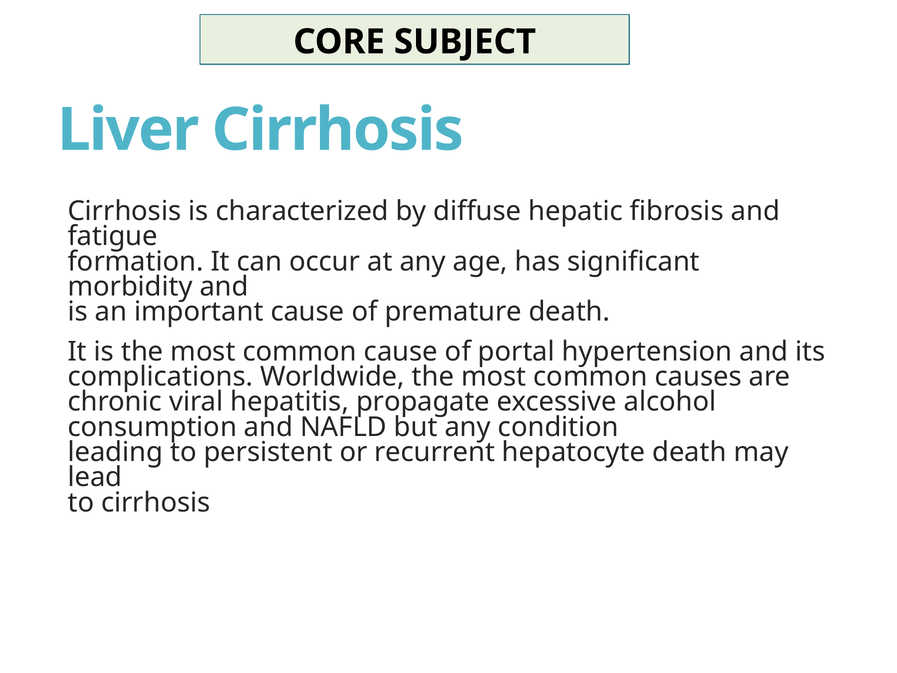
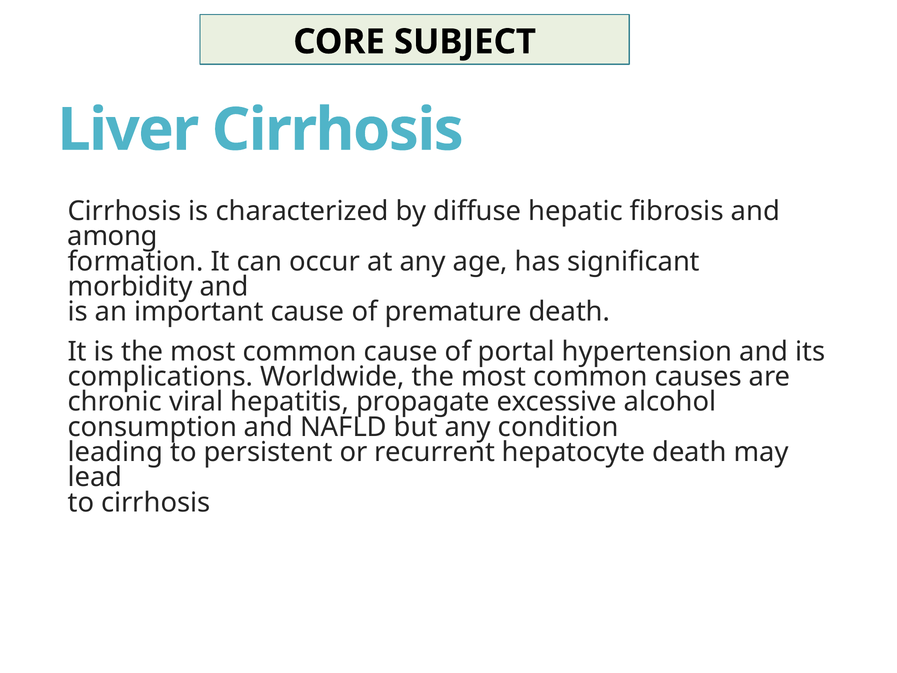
fatigue: fatigue -> among
